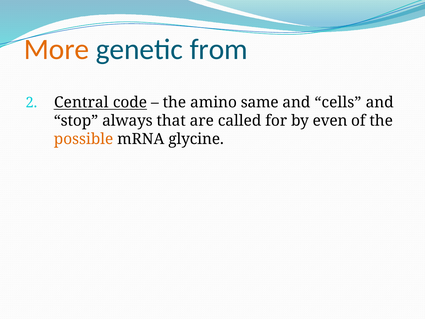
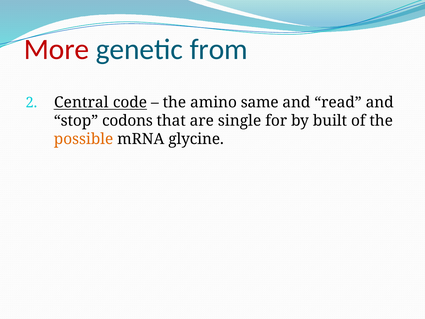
More colour: orange -> red
cells: cells -> read
always: always -> codons
called: called -> single
even: even -> built
